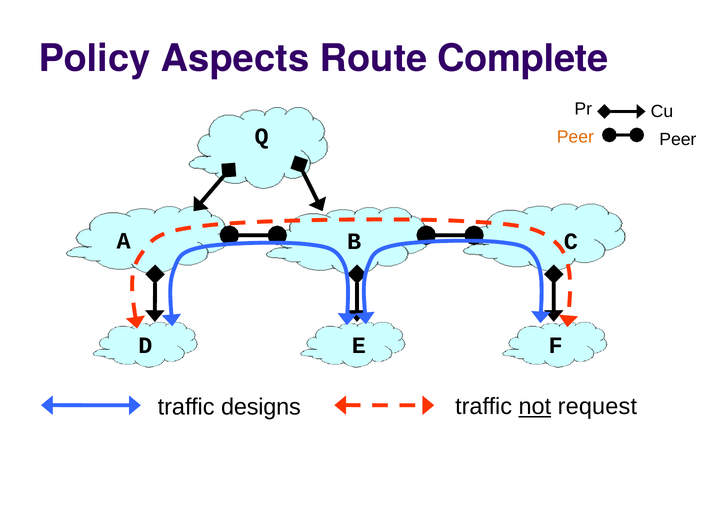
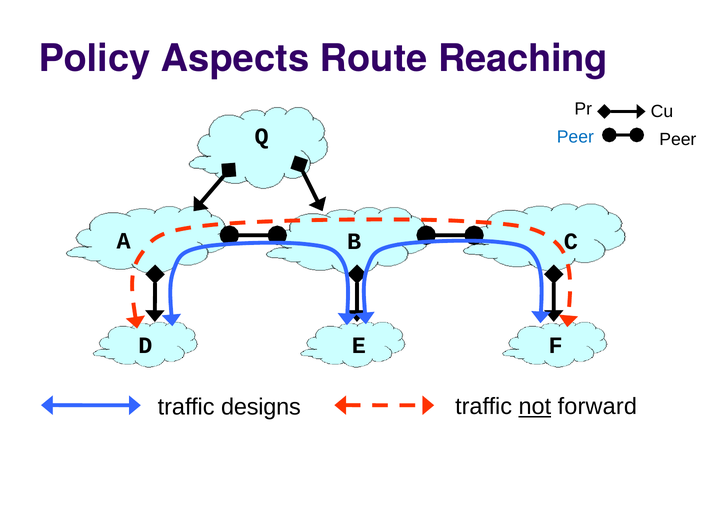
Complete: Complete -> Reaching
Peer at (575, 137) colour: orange -> blue
request: request -> forward
